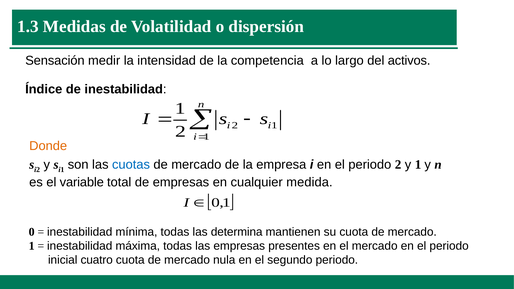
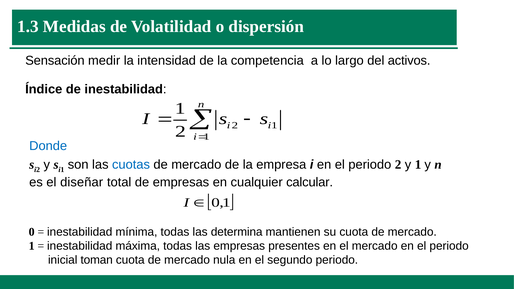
Donde colour: orange -> blue
variable: variable -> diseñar
medida: medida -> calcular
cuatro: cuatro -> toman
